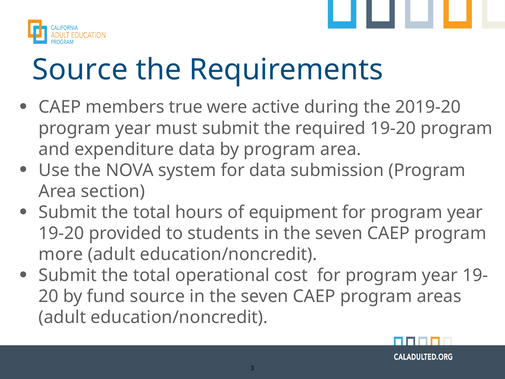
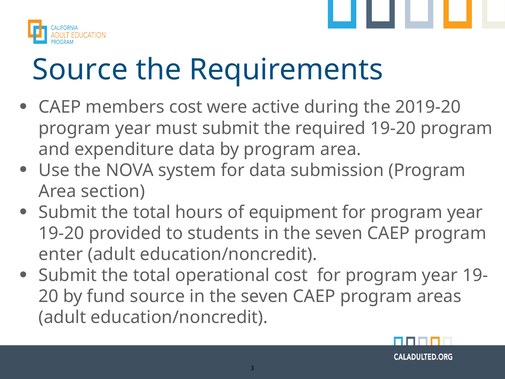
members true: true -> cost
more: more -> enter
